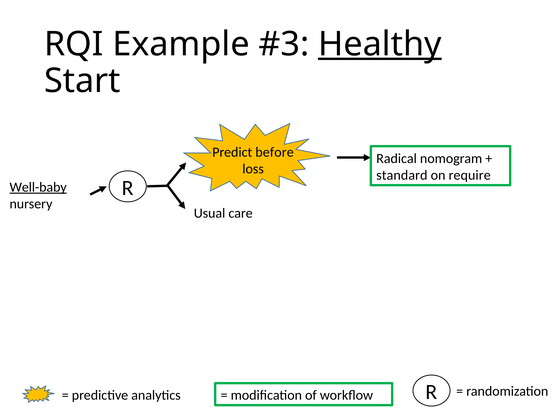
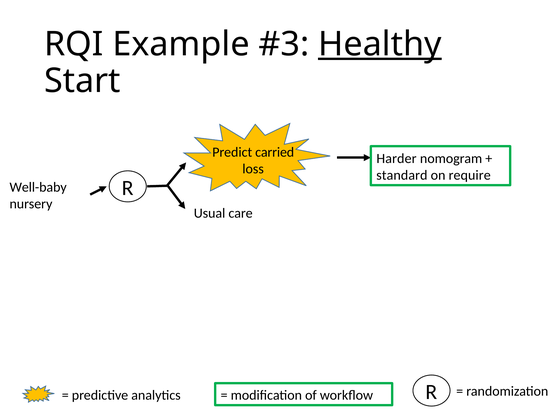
before: before -> carried
Radical: Radical -> Harder
Well-baby underline: present -> none
